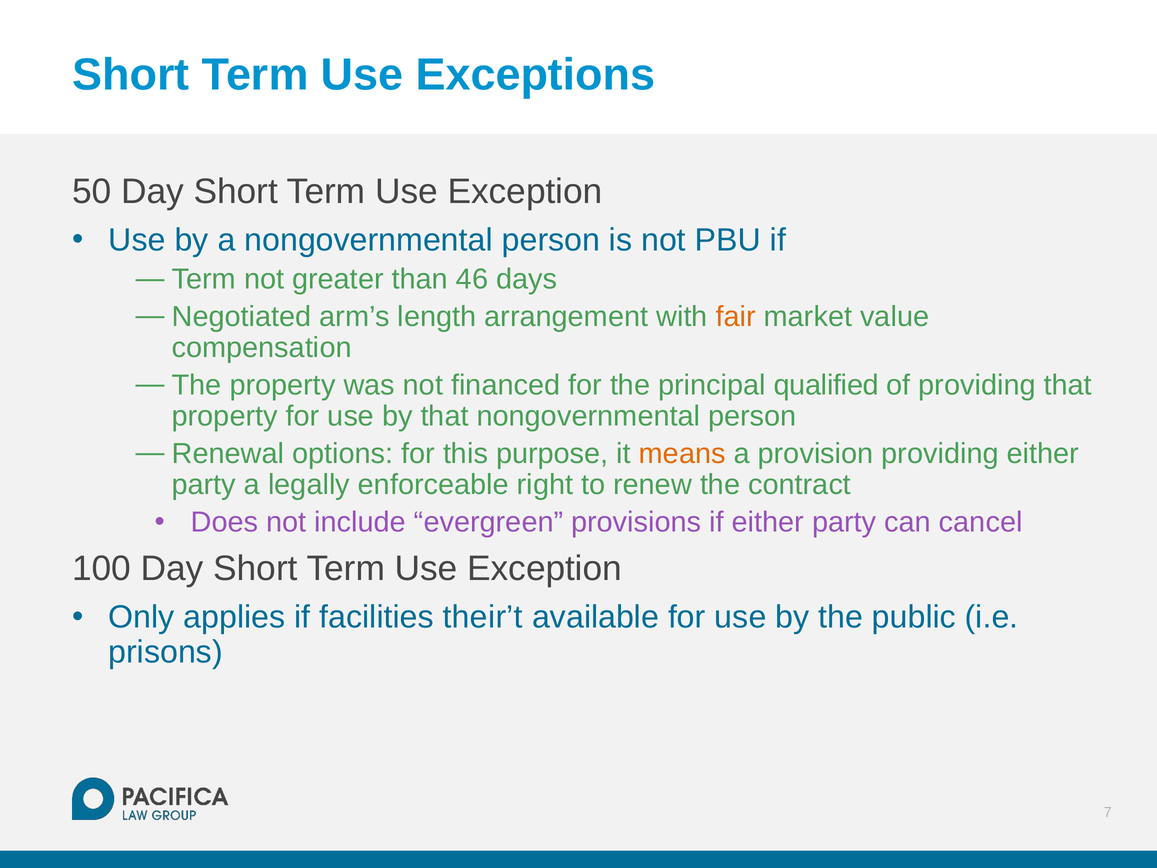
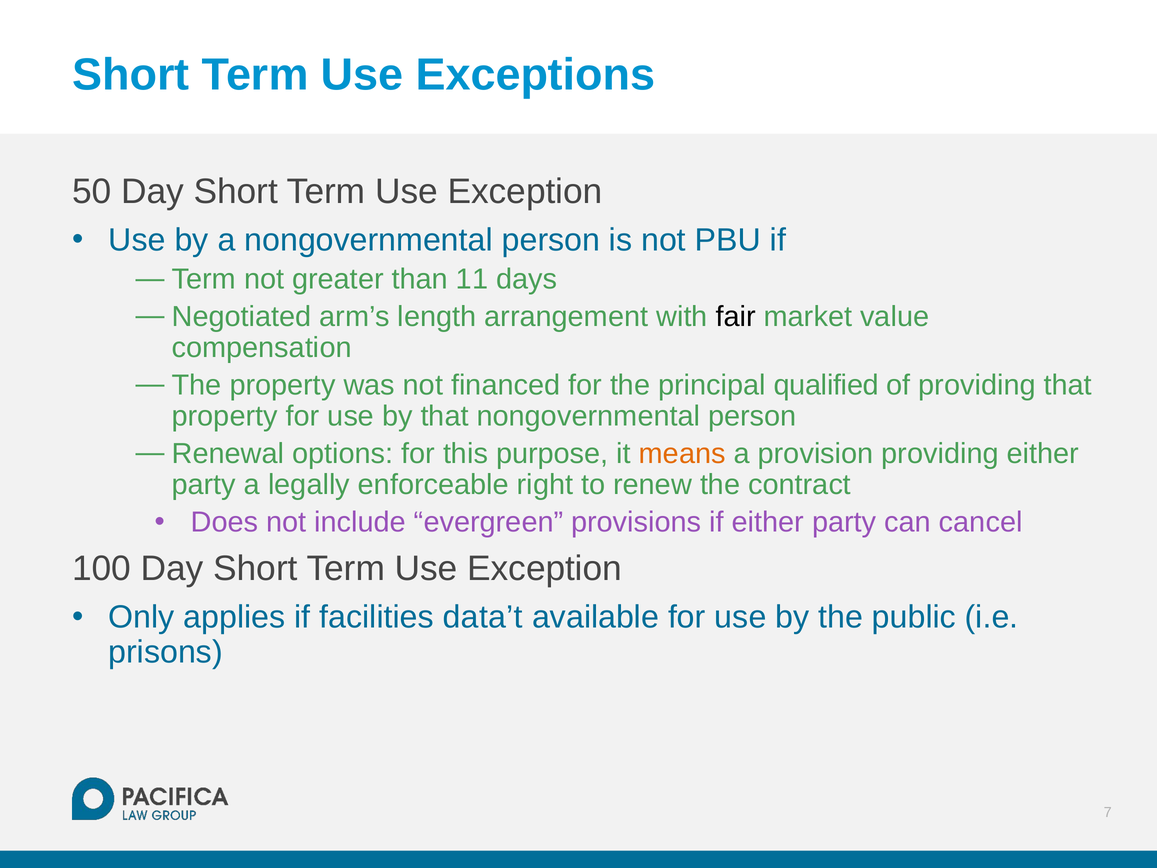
46: 46 -> 11
fair colour: orange -> black
their’t: their’t -> data’t
